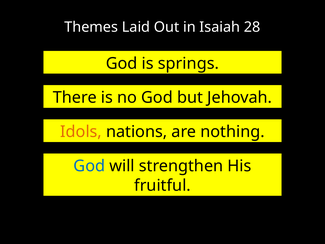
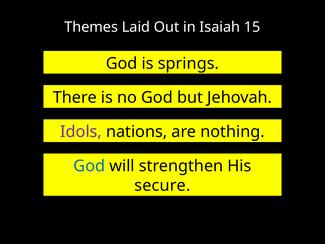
28: 28 -> 15
Idols colour: orange -> purple
fruitful: fruitful -> secure
